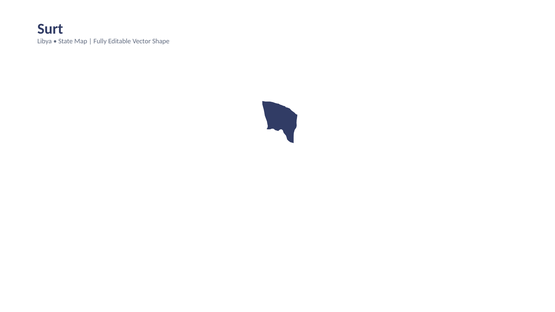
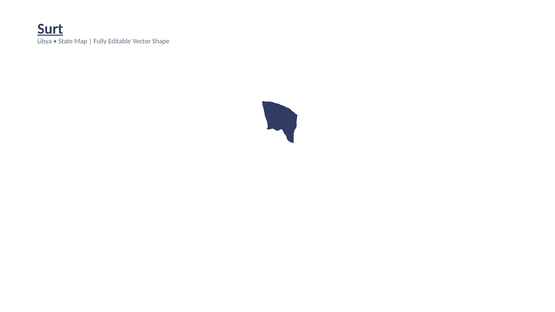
Surt underline: none -> present
